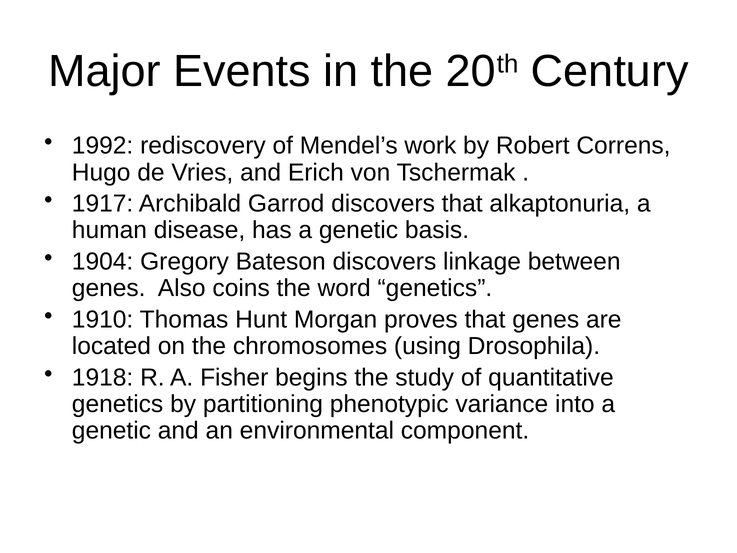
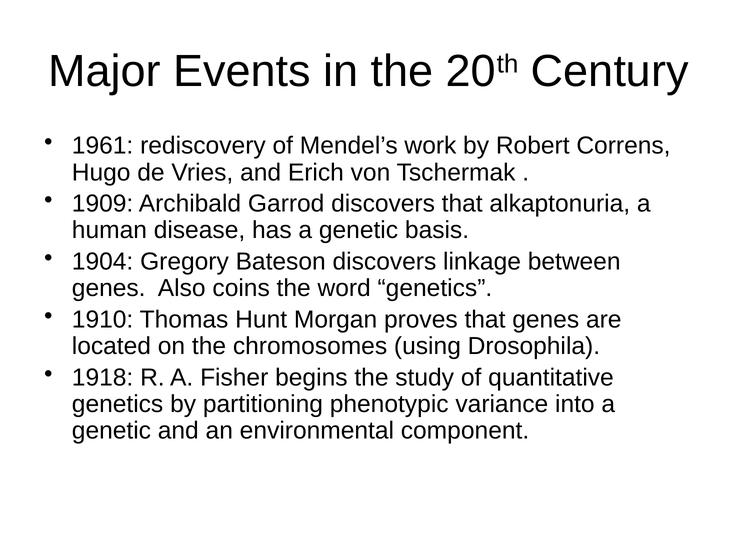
1992: 1992 -> 1961
1917: 1917 -> 1909
